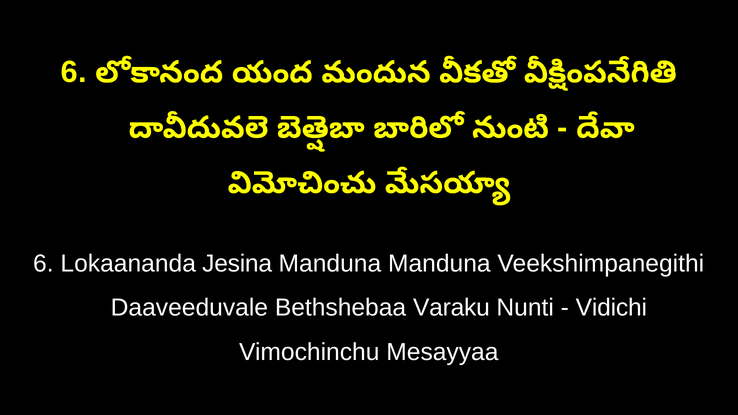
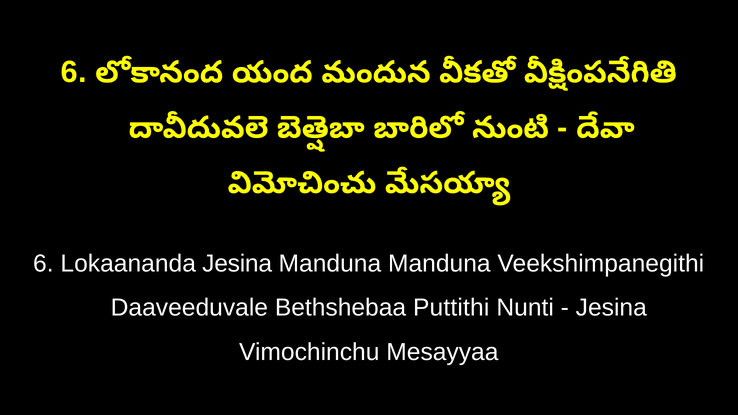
Varaku: Varaku -> Puttithi
Vidichi at (611, 308): Vidichi -> Jesina
